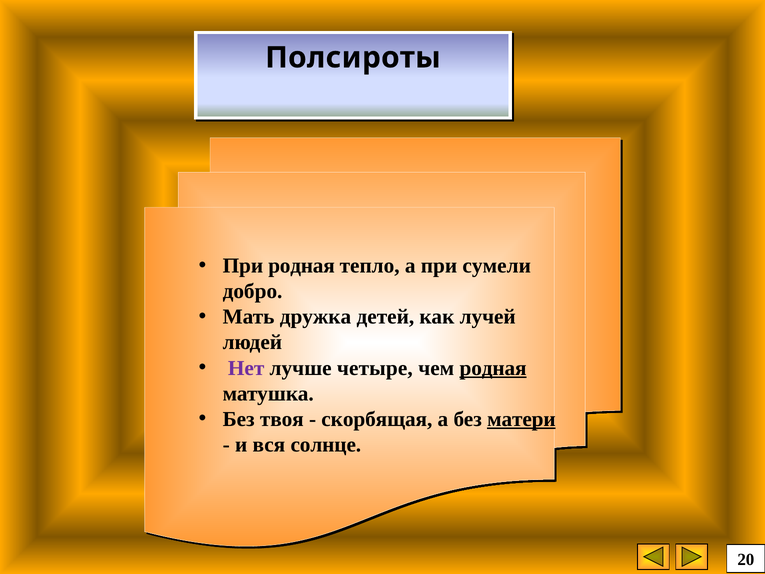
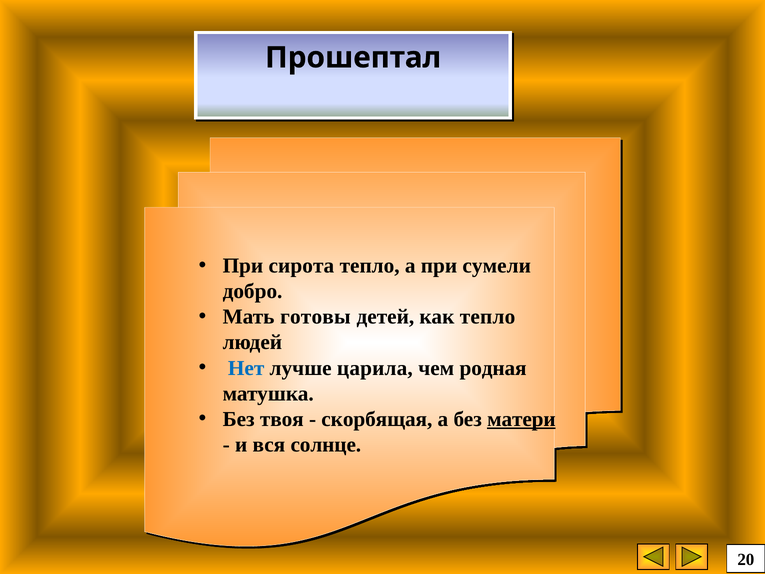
Полсироты: Полсироты -> Прошептал
При родная: родная -> сирота
дружка: дружка -> готовы
как лучей: лучей -> тепло
Нет colour: purple -> blue
четыре: четыре -> царила
родная at (493, 368) underline: present -> none
